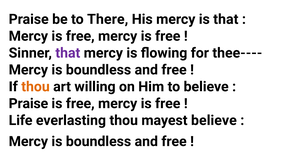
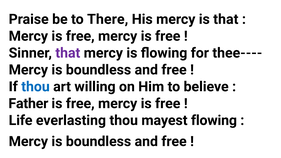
thou at (35, 87) colour: orange -> blue
Praise at (28, 104): Praise -> Father
mayest believe: believe -> flowing
